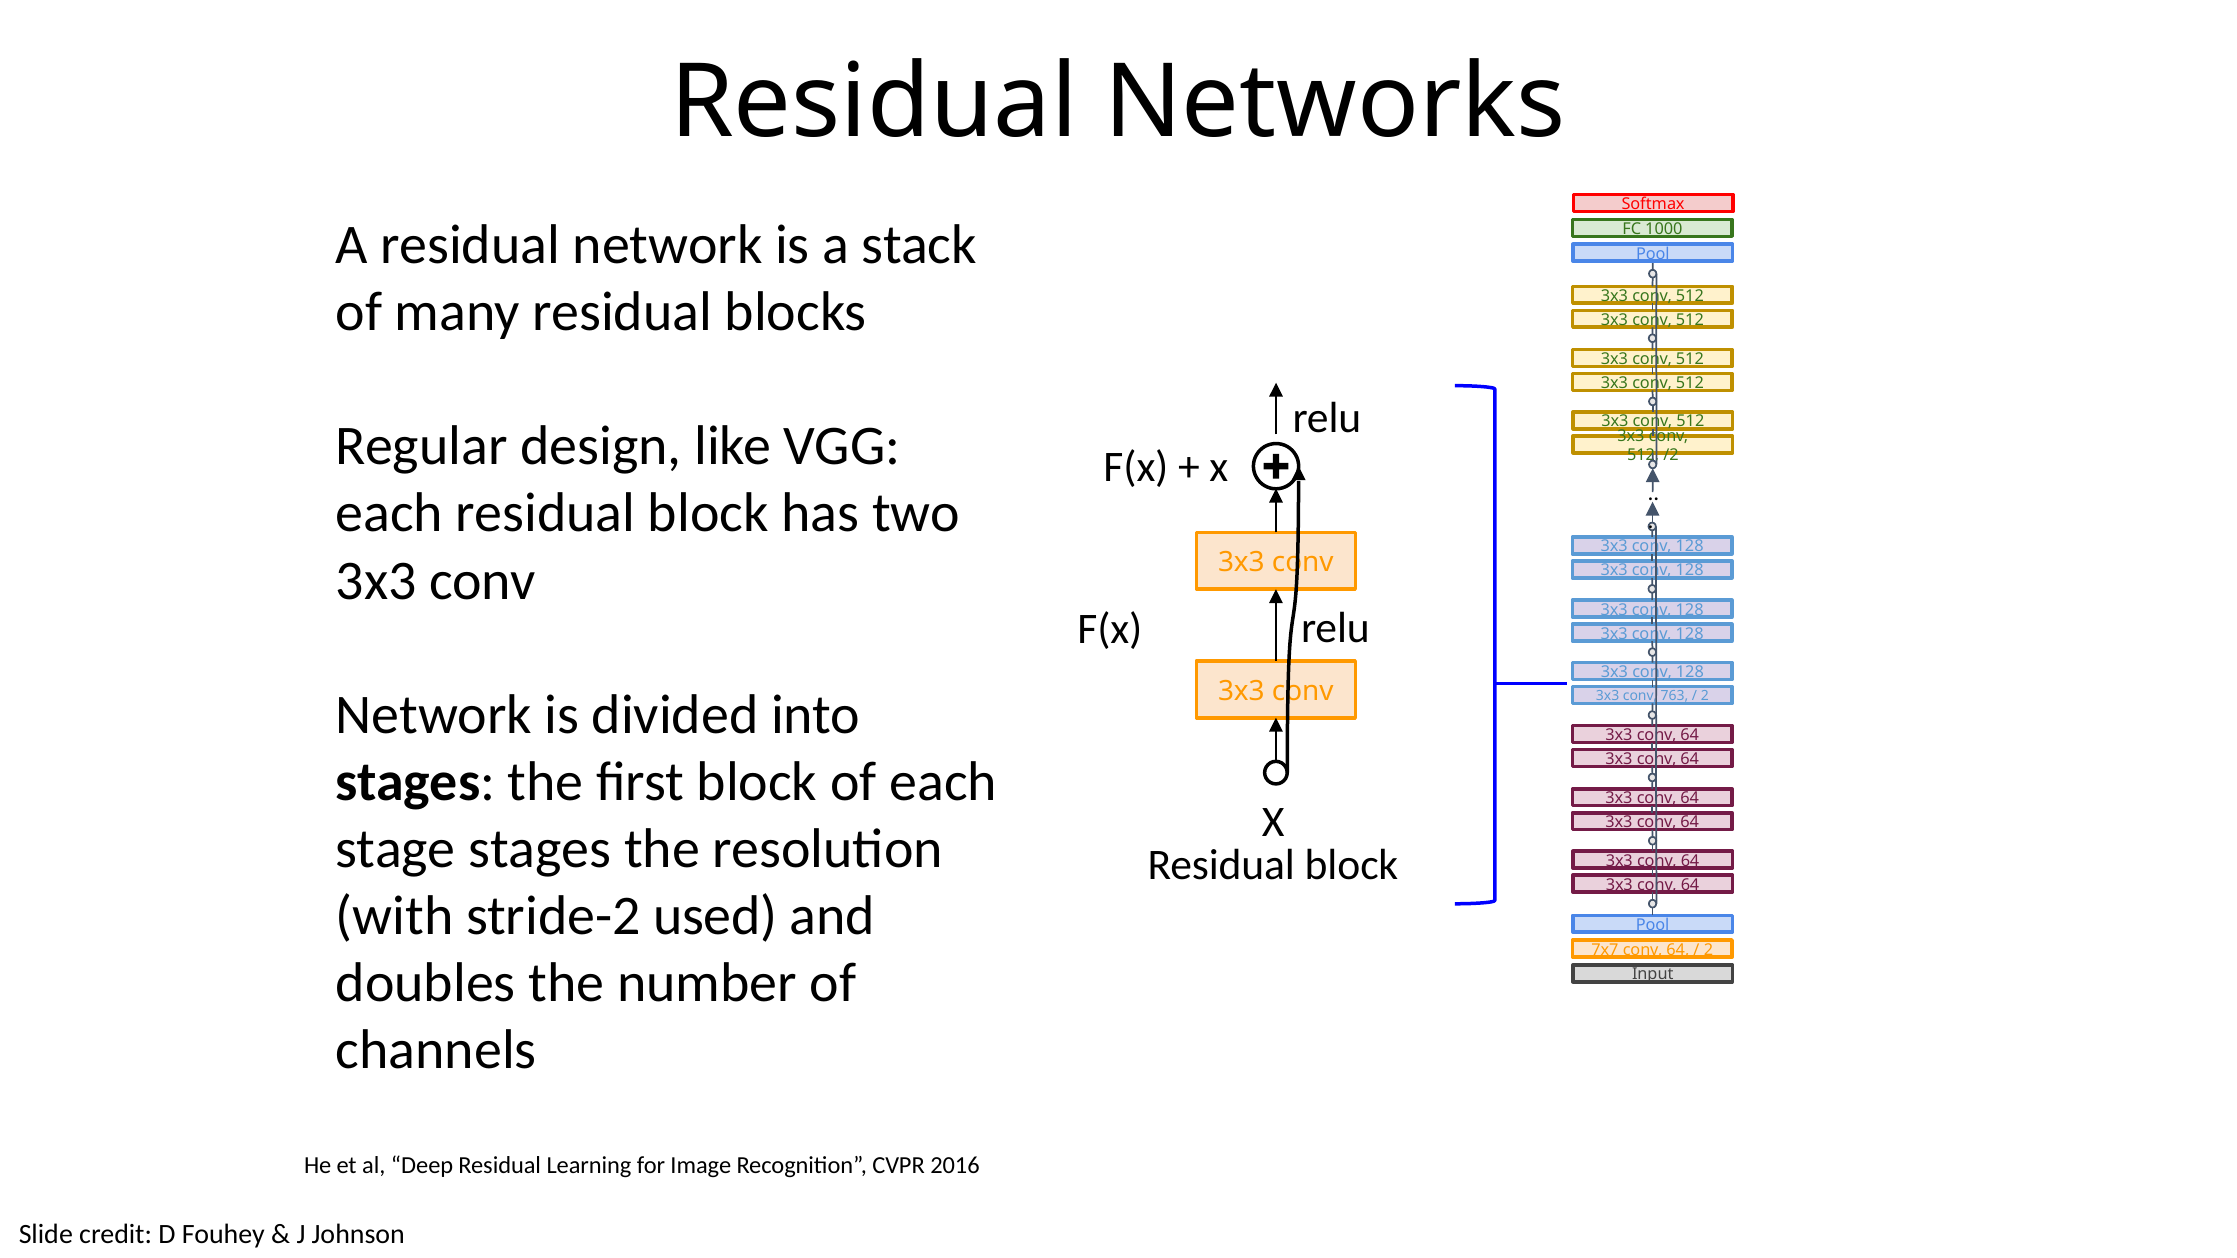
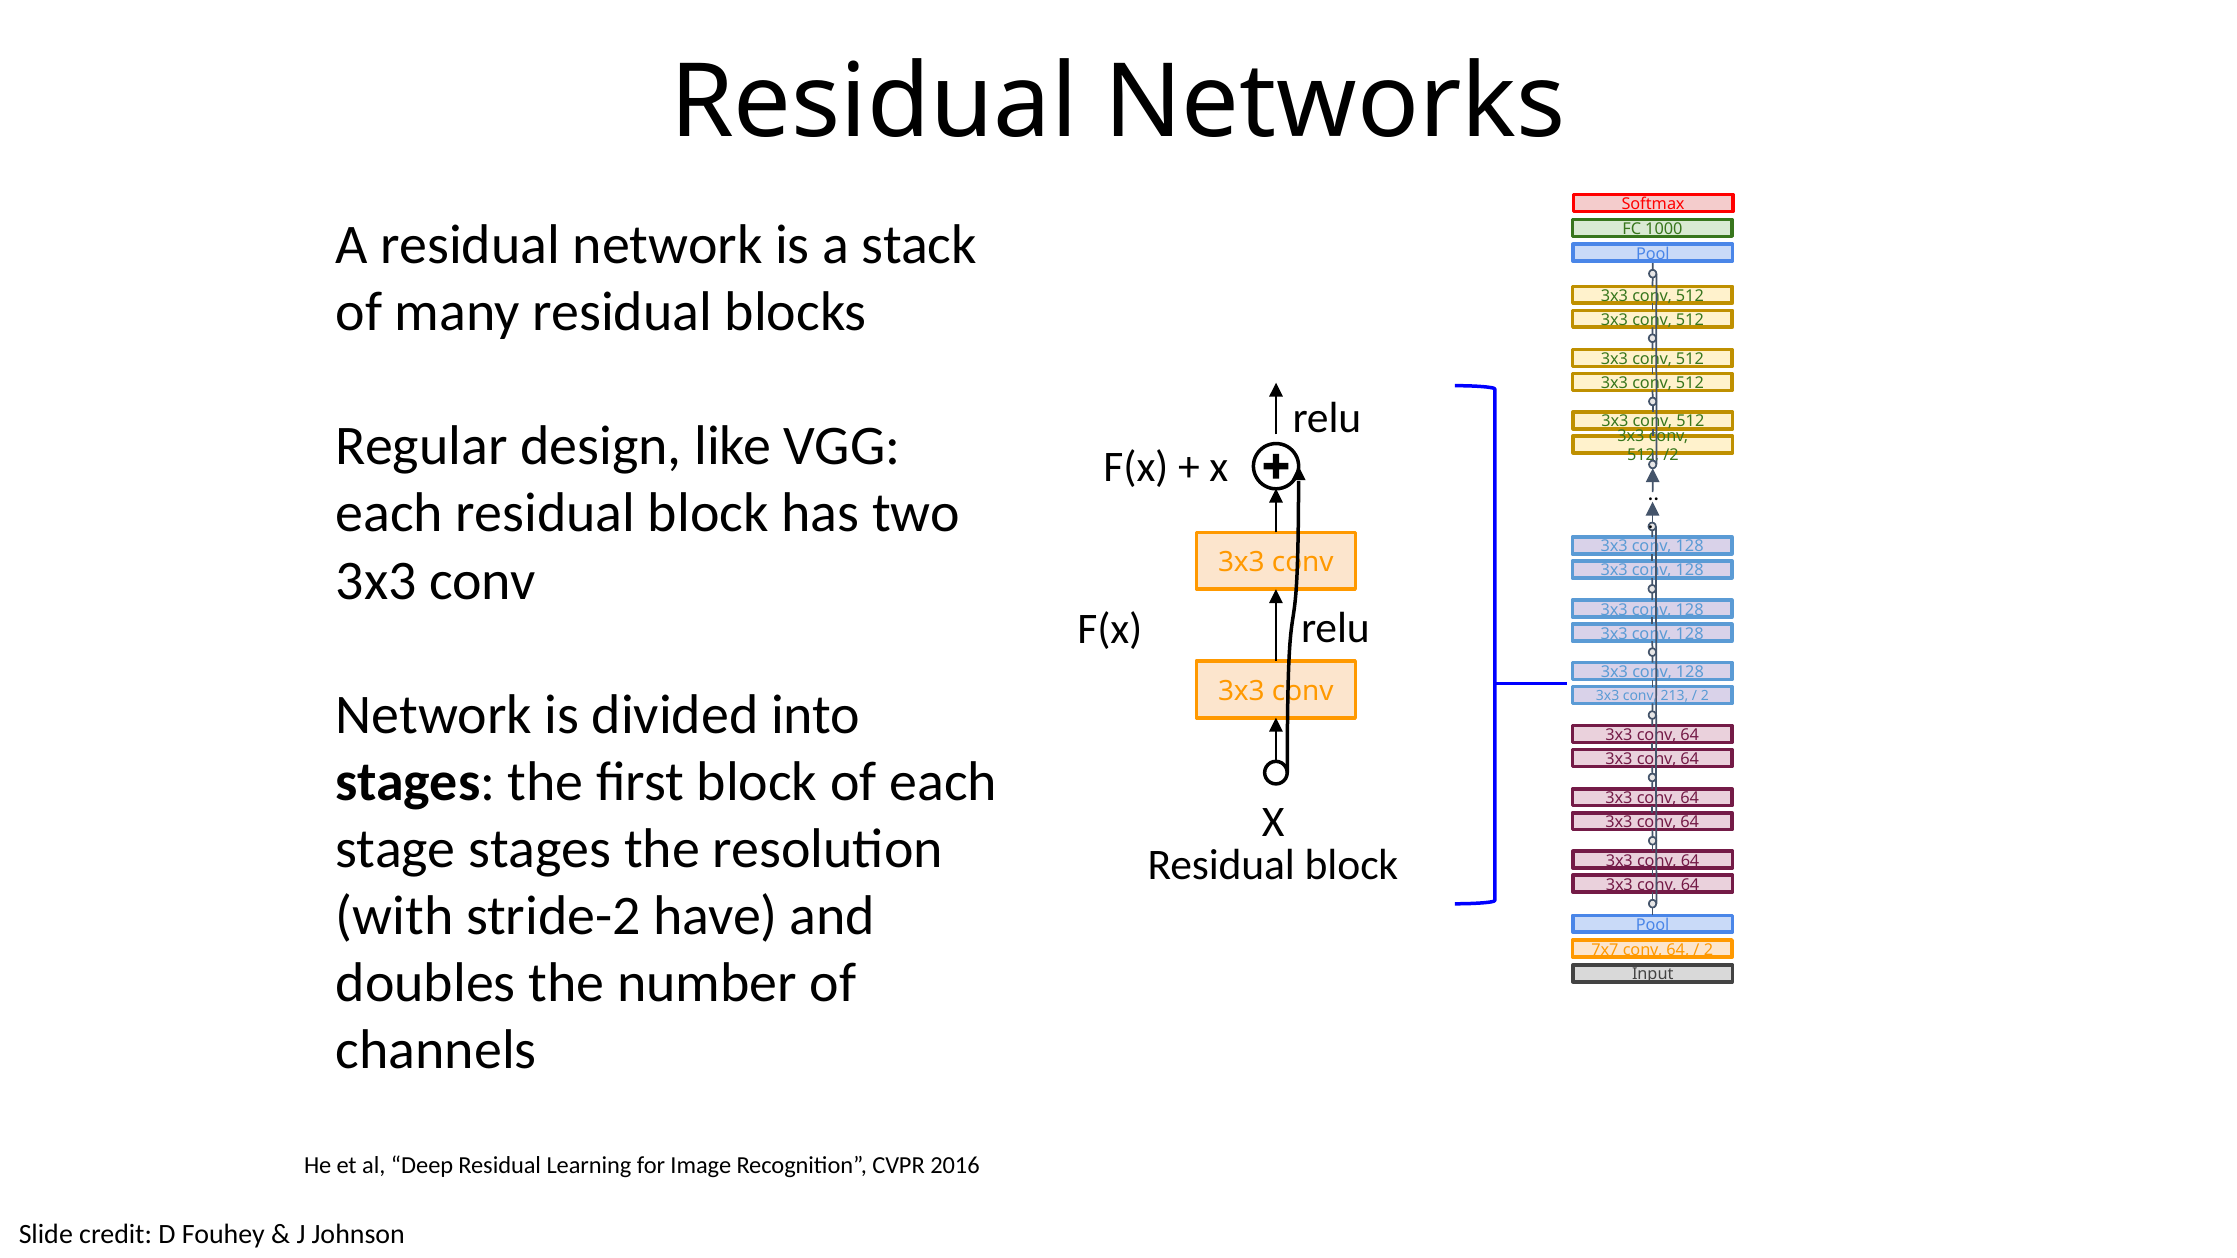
763: 763 -> 213
used: used -> have
